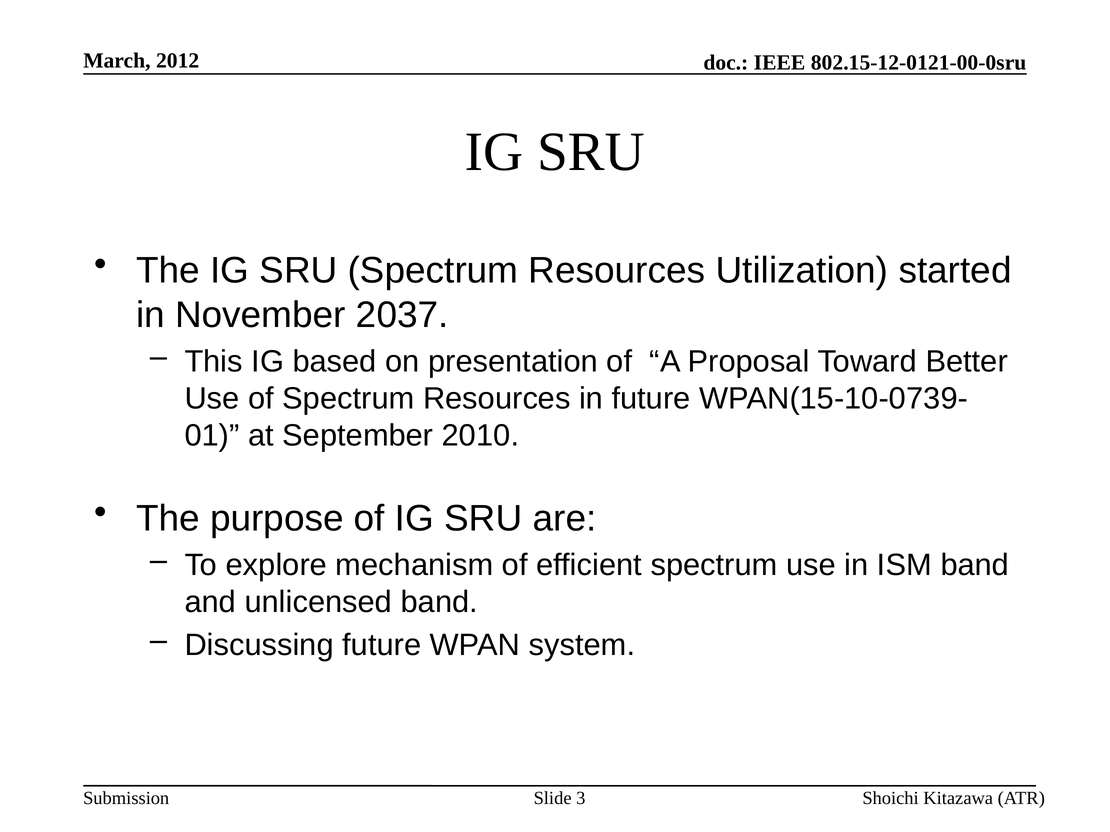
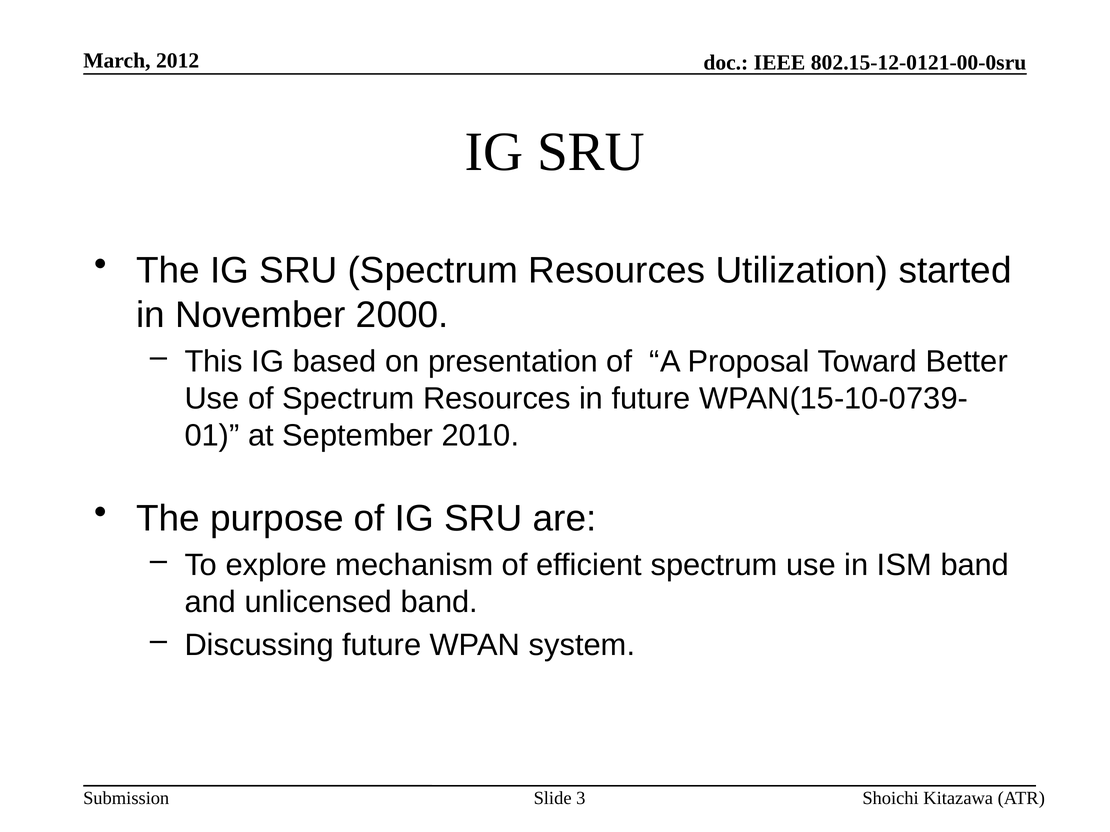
2037: 2037 -> 2000
